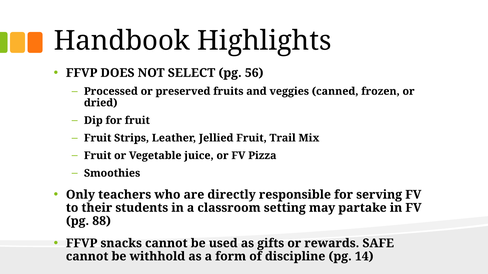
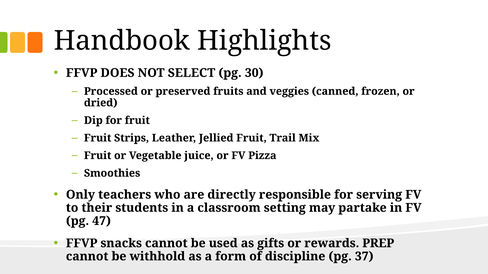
56: 56 -> 30
88: 88 -> 47
SAFE: SAFE -> PREP
14: 14 -> 37
